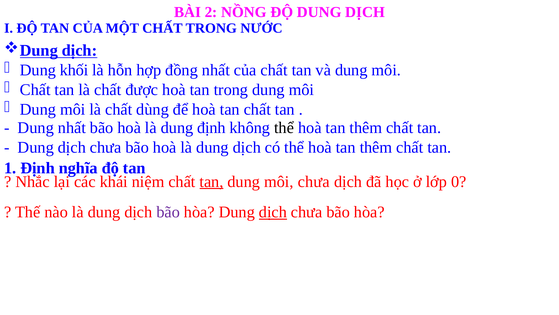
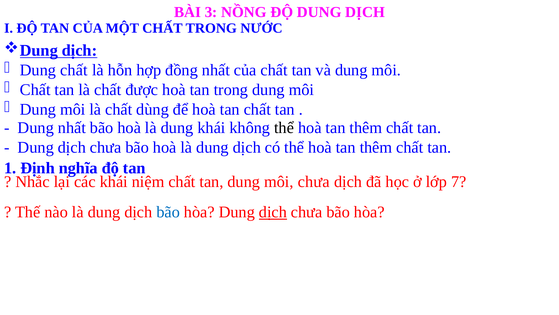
2: 2 -> 3
Dung khối: khối -> chất
dung định: định -> khái
tan at (211, 181) underline: present -> none
0: 0 -> 7
bão at (168, 212) colour: purple -> blue
